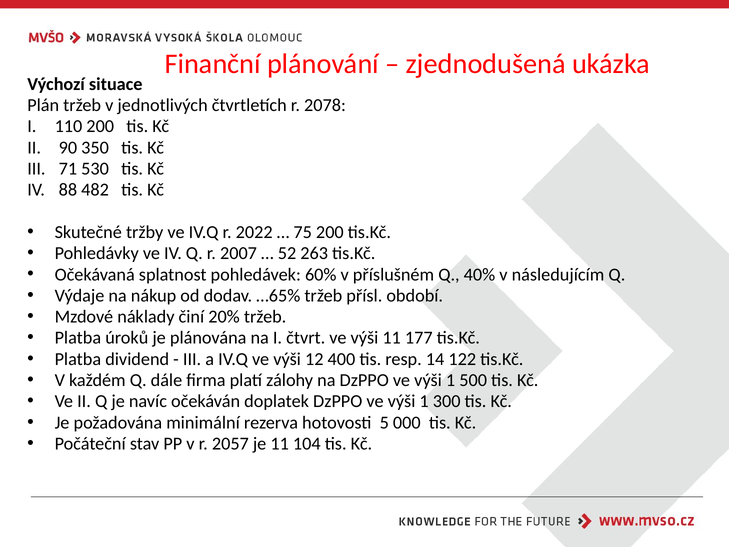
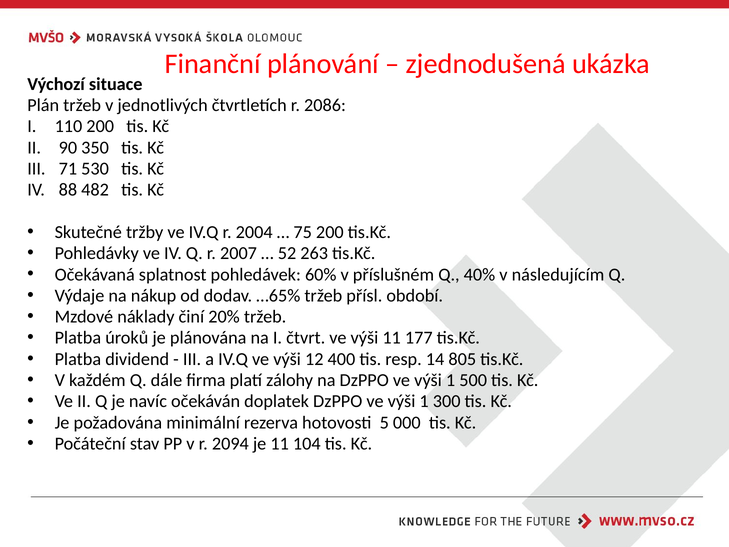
2078: 2078 -> 2086
2022: 2022 -> 2004
122: 122 -> 805
2057: 2057 -> 2094
